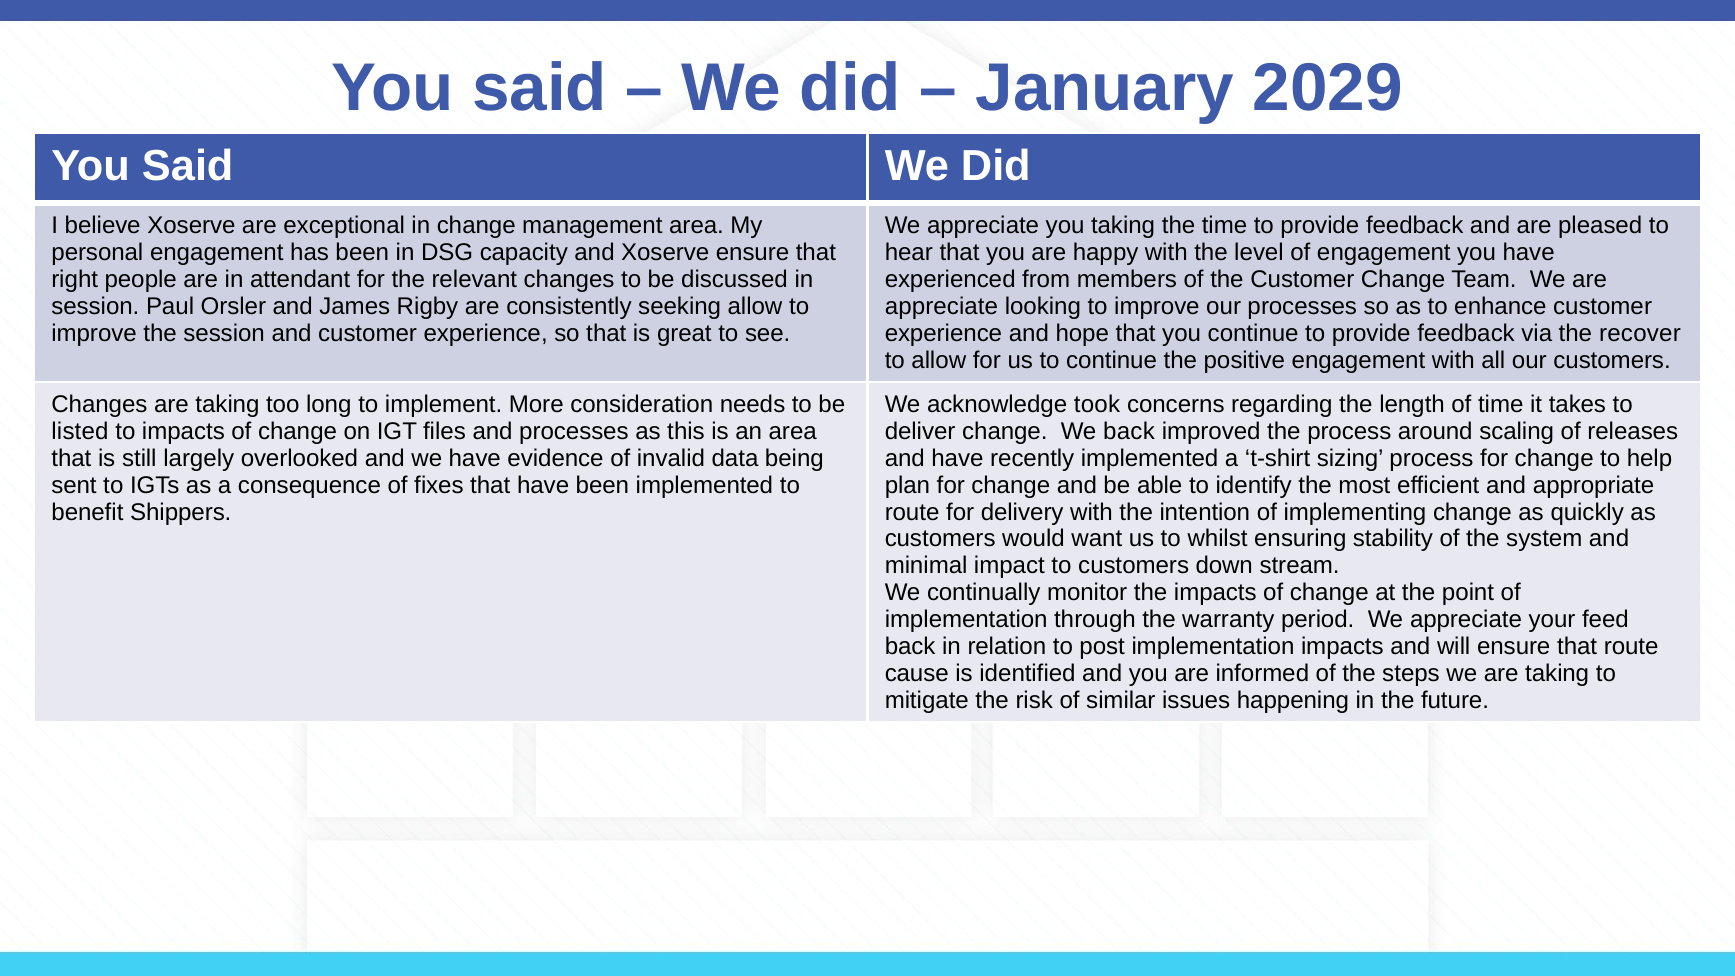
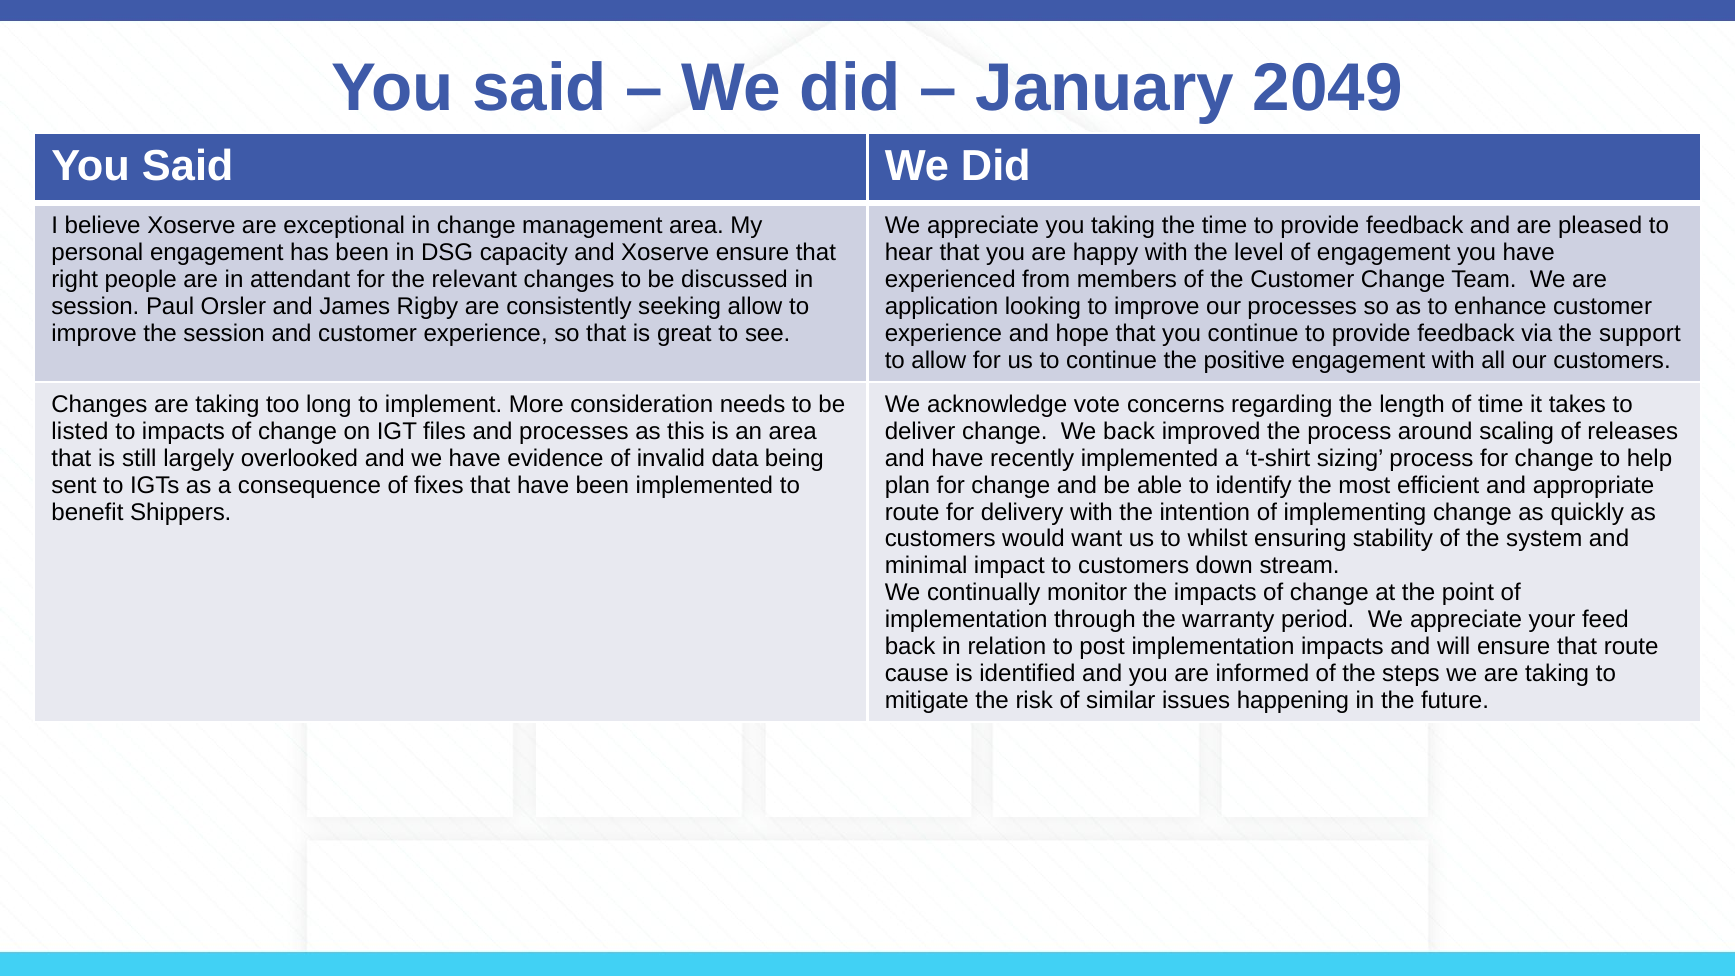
2029: 2029 -> 2049
appreciate at (941, 306): appreciate -> application
recover: recover -> support
took: took -> vote
